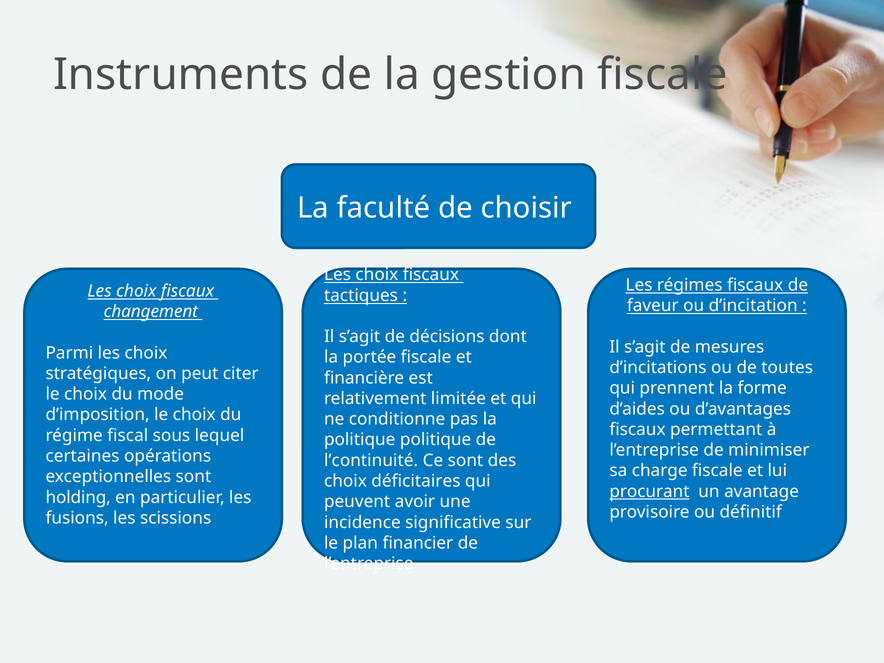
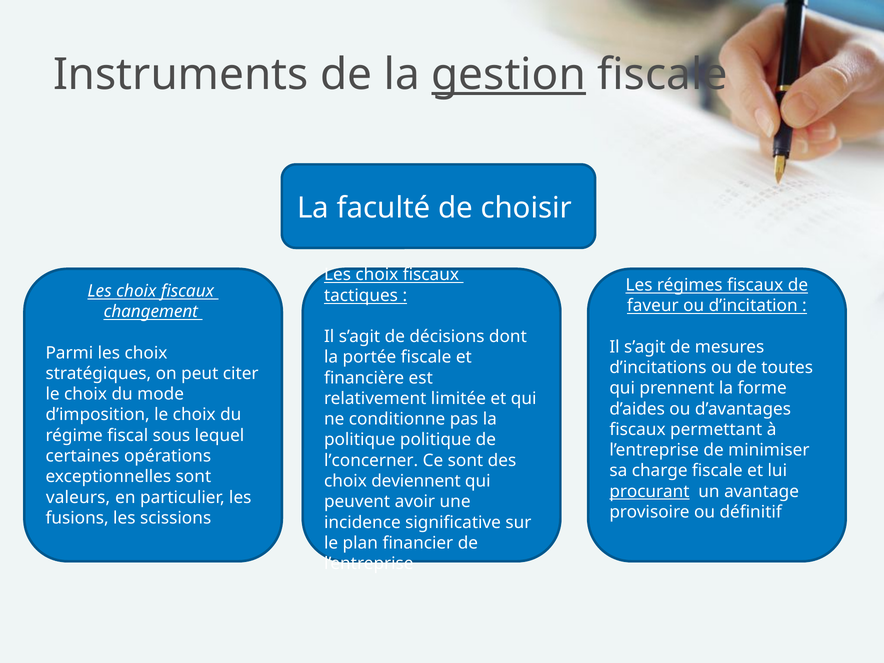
gestion underline: none -> present
l’continuité: l’continuité -> l’concerner
déficitaires: déficitaires -> deviennent
holding: holding -> valeurs
